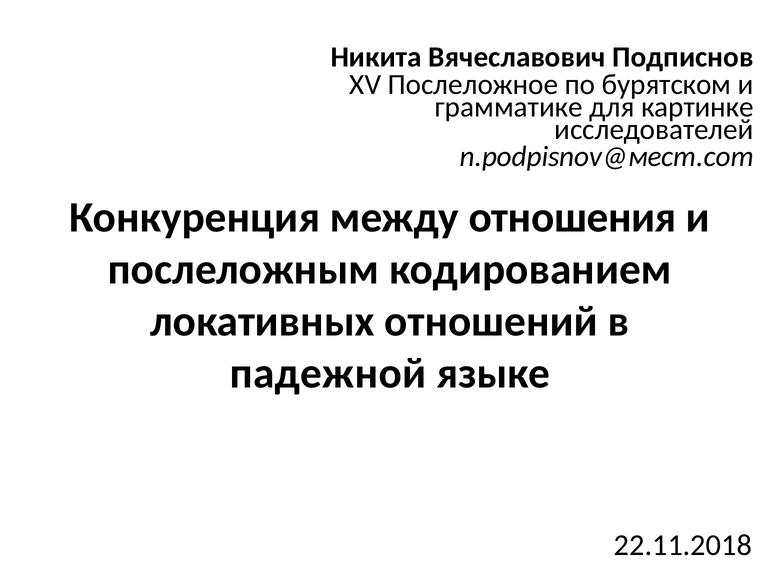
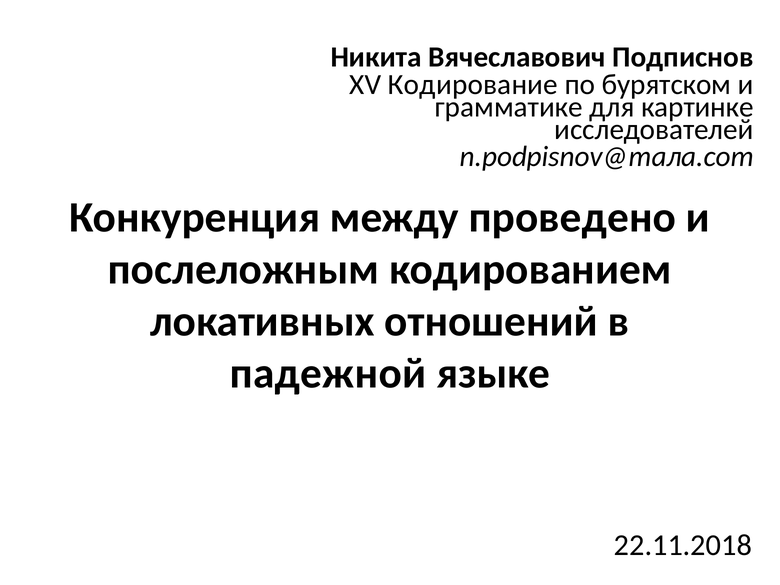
Послеложное: Послеложное -> Кодирование
n.podpisnov@мест.com: n.podpisnov@мест.com -> n.podpisnov@тала.com
отношения: отношения -> проведено
